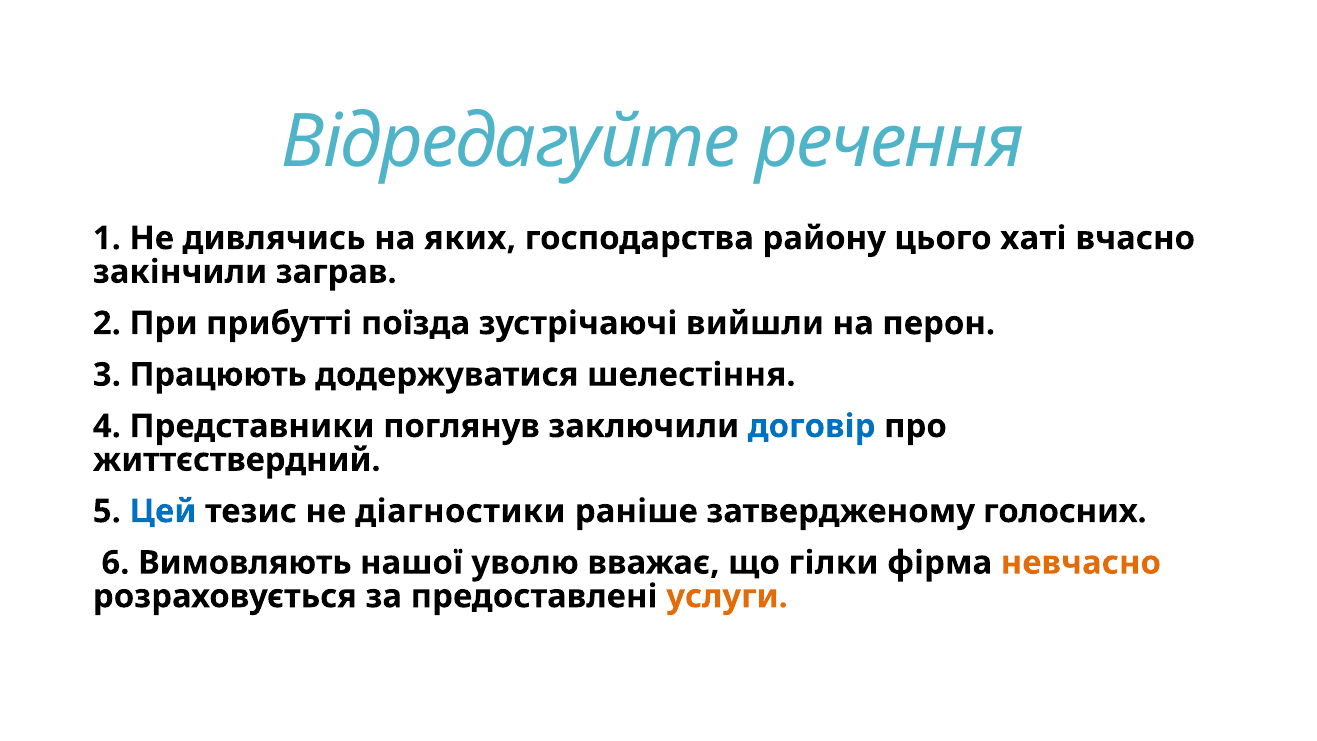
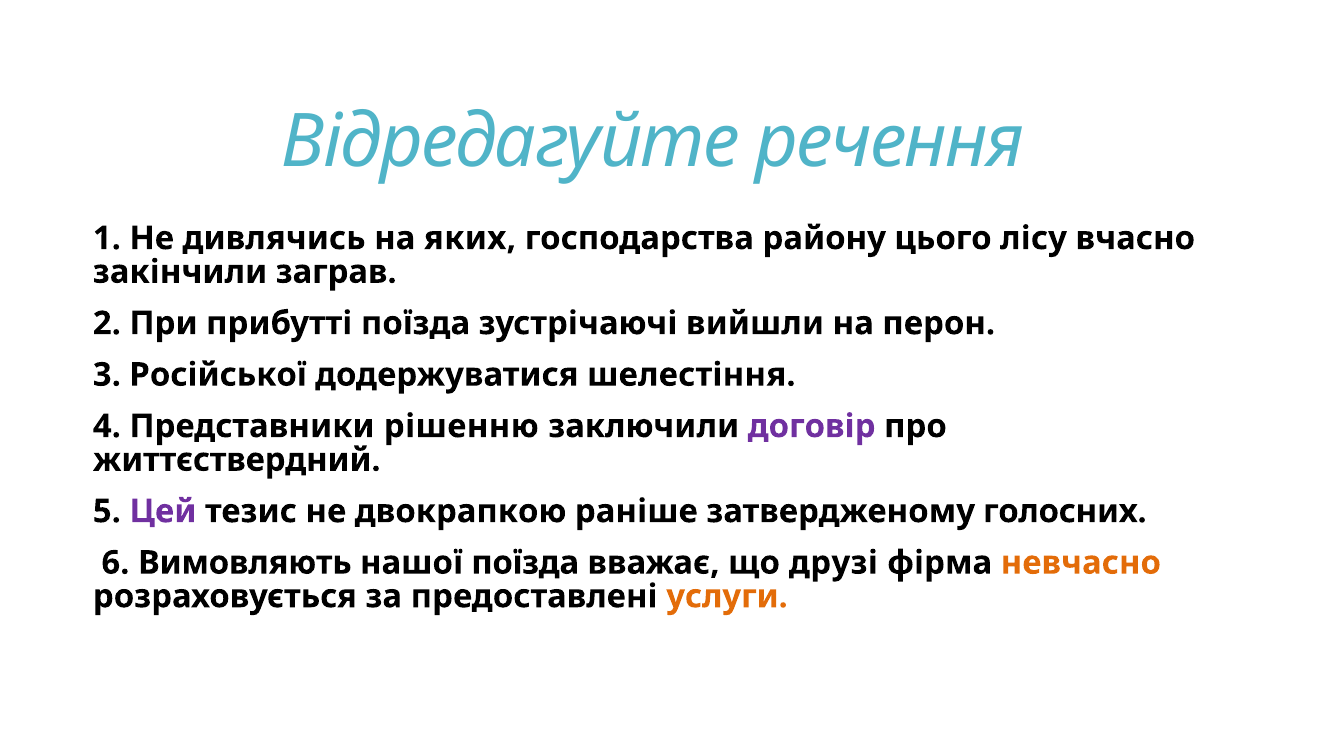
хаті: хаті -> лісу
Працюють: Працюють -> Російської
поглянув: поглянув -> рішенню
договір colour: blue -> purple
Цей colour: blue -> purple
діагностики: діагностики -> двокрапкою
нашої уволю: уволю -> поїзда
гілки: гілки -> друзі
